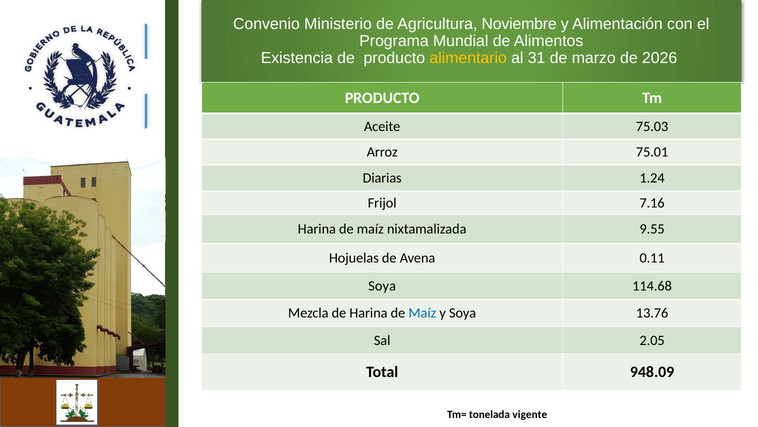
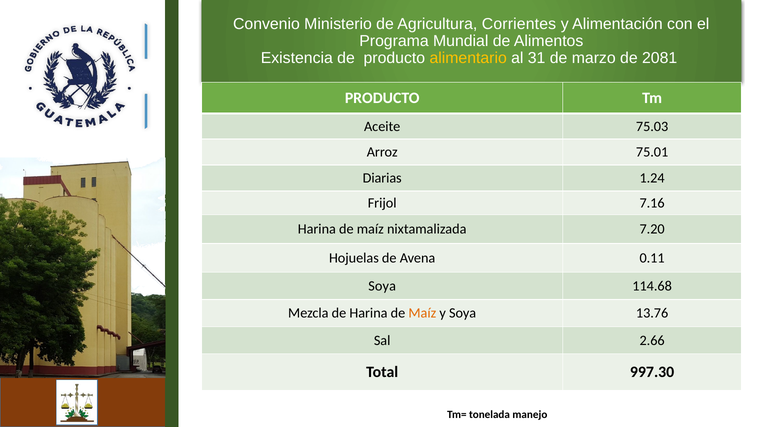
Noviembre: Noviembre -> Corrientes
2026: 2026 -> 2081
9.55: 9.55 -> 7.20
Maíz at (422, 313) colour: blue -> orange
2.05: 2.05 -> 2.66
948.09: 948.09 -> 997.30
vigente: vigente -> manejo
